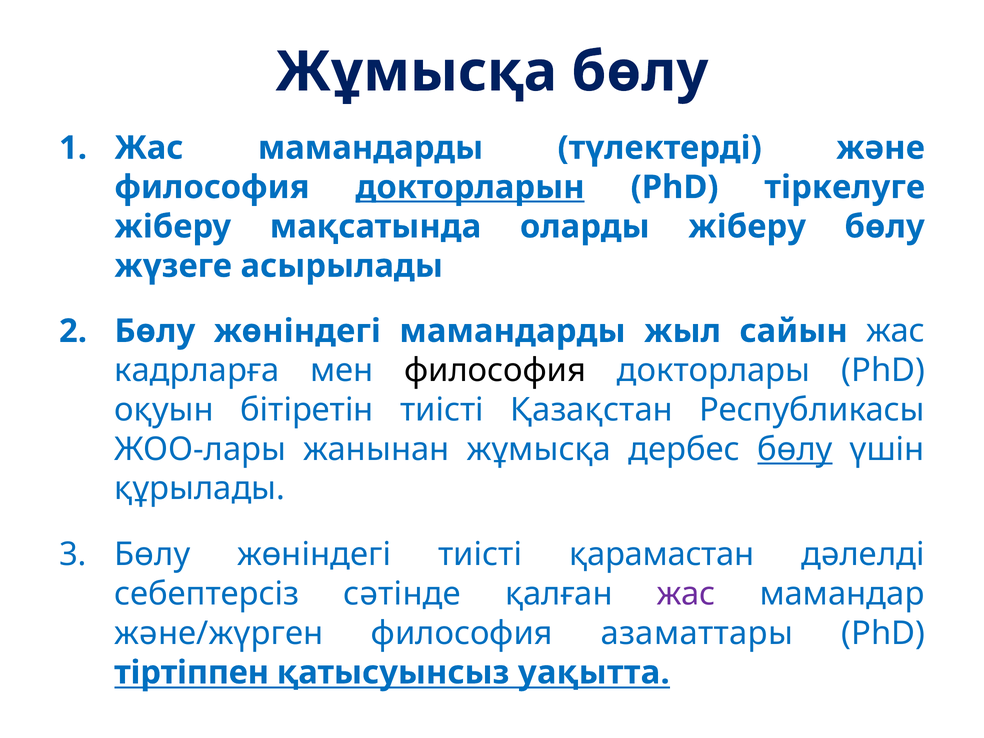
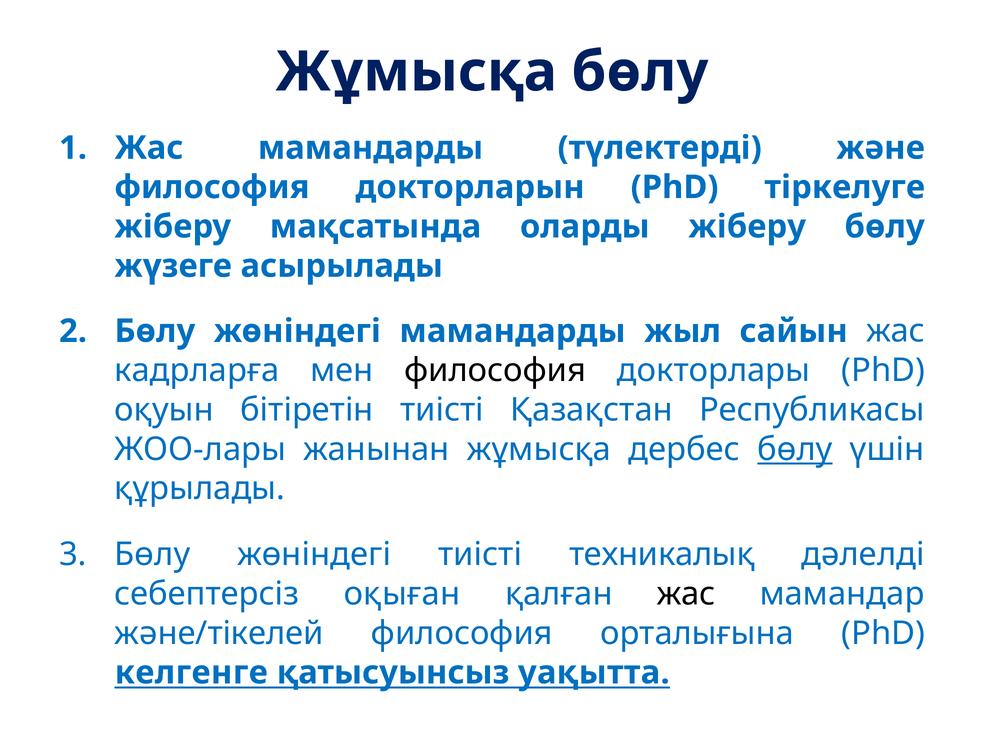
докторларын underline: present -> none
қарамастан: қарамастан -> техникалық
сәтінде: сәтінде -> оқыған
жас at (686, 594) colour: purple -> black
және/жүрген: және/жүрген -> және/тікелей
азаматтары: азаматтары -> орталығына
тіртіппен: тіртіппен -> келгенге
